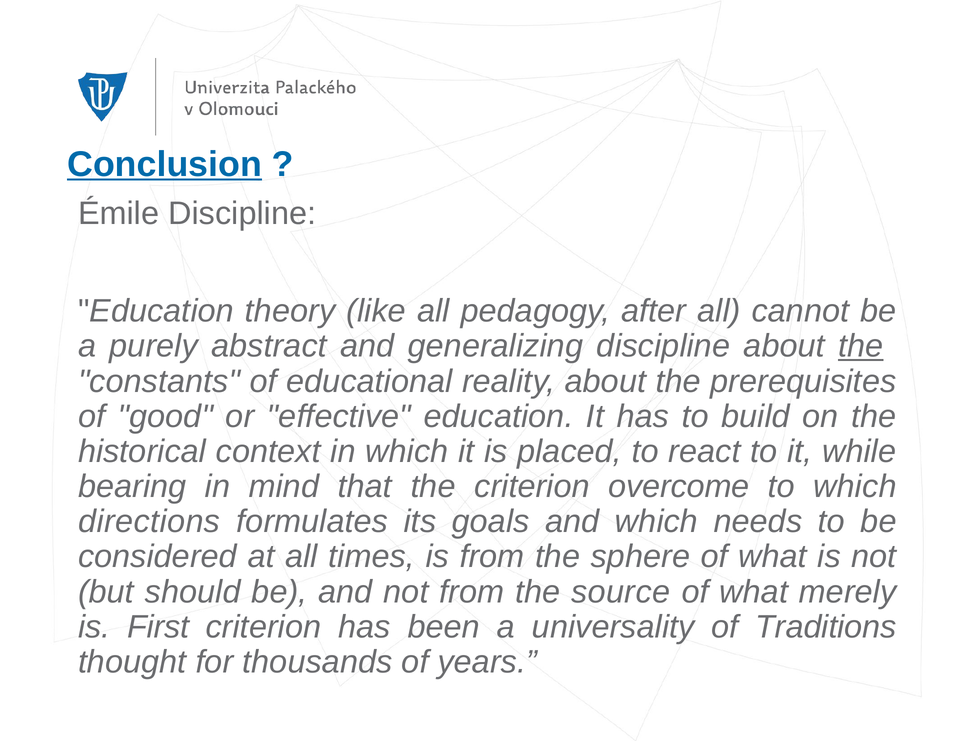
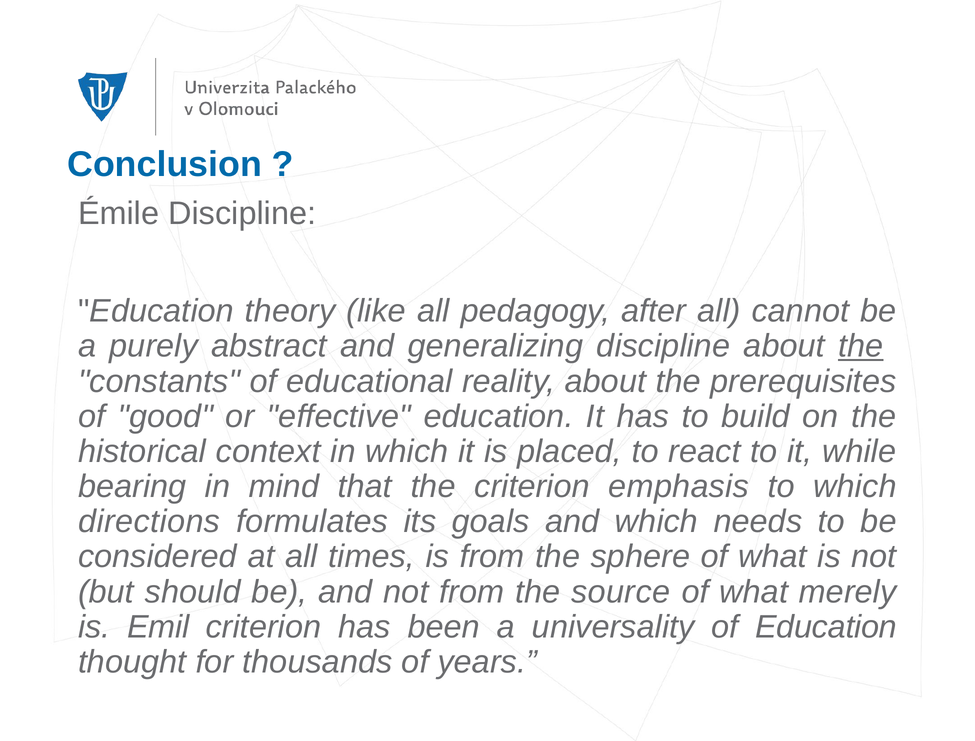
Conclusion underline: present -> none
overcome: overcome -> emphasis
First: First -> Emil
of Traditions: Traditions -> Education
